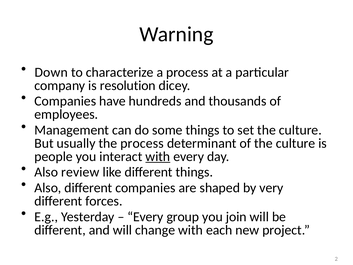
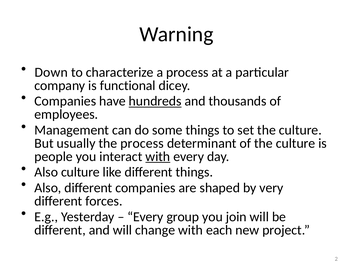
resolution: resolution -> functional
hundreds underline: none -> present
Also review: review -> culture
